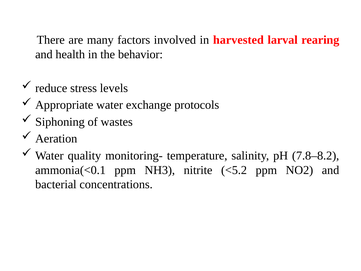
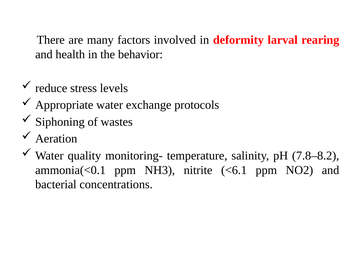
harvested: harvested -> deformity
<5.2: <5.2 -> <6.1
